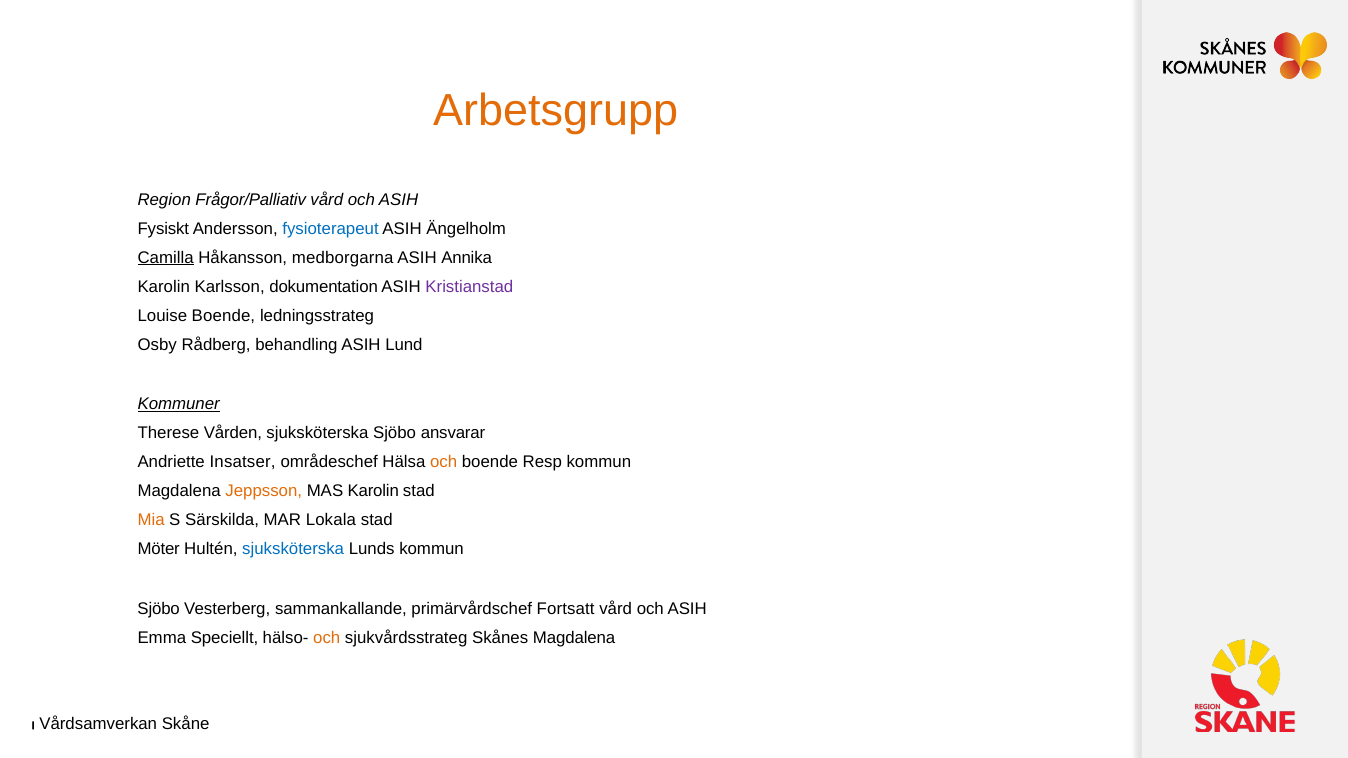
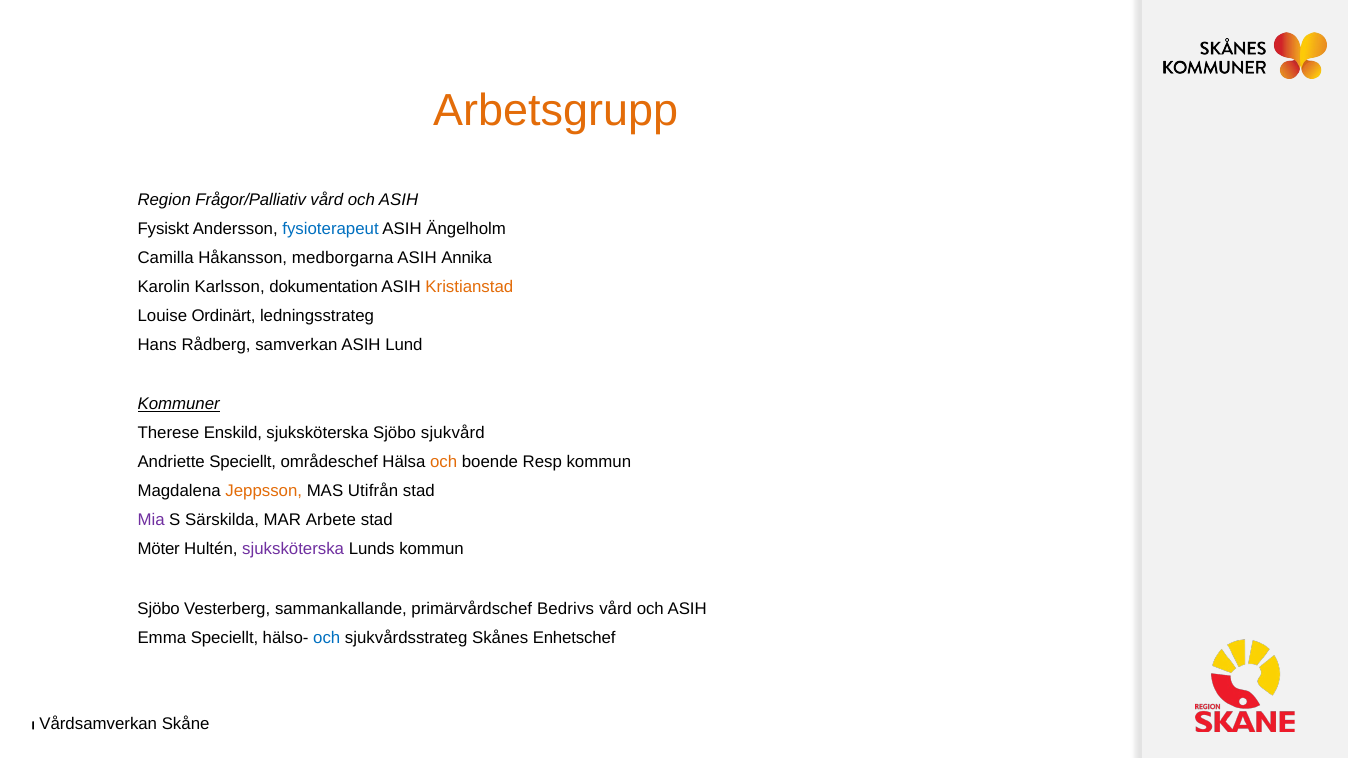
Camilla underline: present -> none
Kristianstad colour: purple -> orange
Louise Boende: Boende -> Ordinärt
Osby: Osby -> Hans
behandling: behandling -> samverkan
Vården: Vården -> Enskild
ansvarar: ansvarar -> sjukvård
Andriette Insatser: Insatser -> Speciellt
MAS Karolin: Karolin -> Utifrån
Mia colour: orange -> purple
Lokala: Lokala -> Arbete
sjuksköterska at (293, 549) colour: blue -> purple
Fortsatt: Fortsatt -> Bedrivs
och at (327, 638) colour: orange -> blue
Skånes Magdalena: Magdalena -> Enhetschef
